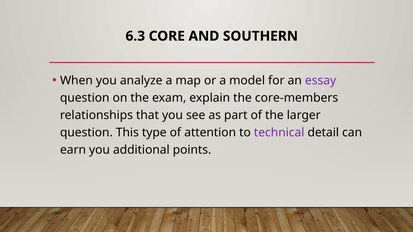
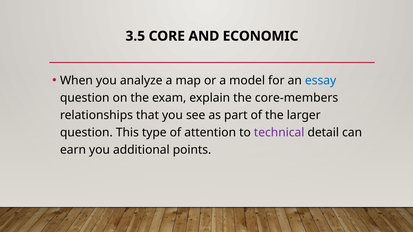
6.3: 6.3 -> 3.5
SOUTHERN: SOUTHERN -> ECONOMIC
essay colour: purple -> blue
